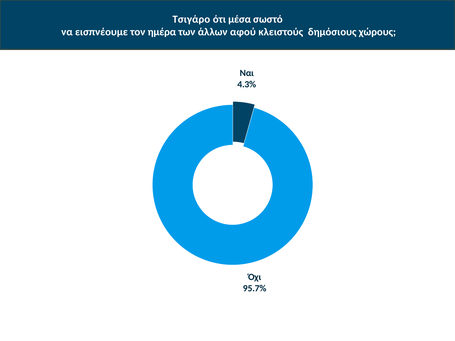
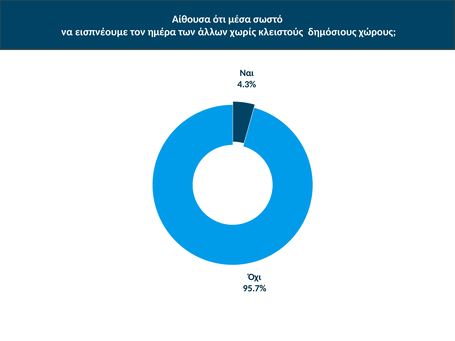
Τσιγάρο: Τσιγάρο -> Αίθουσα
αφού: αφού -> χωρίς
